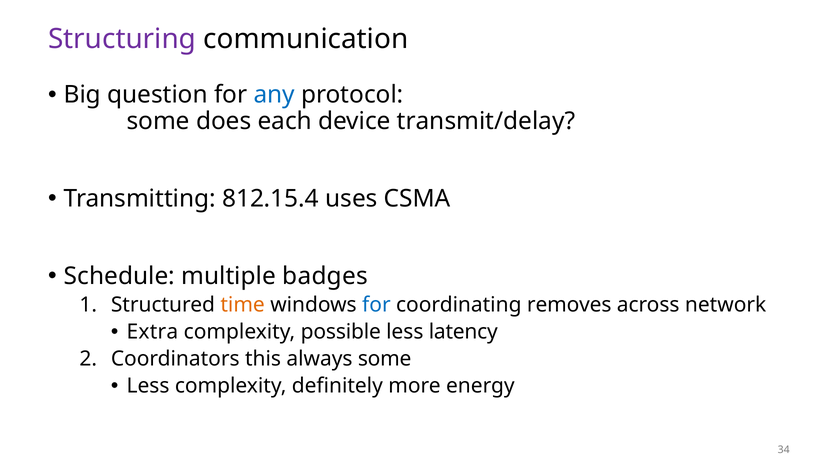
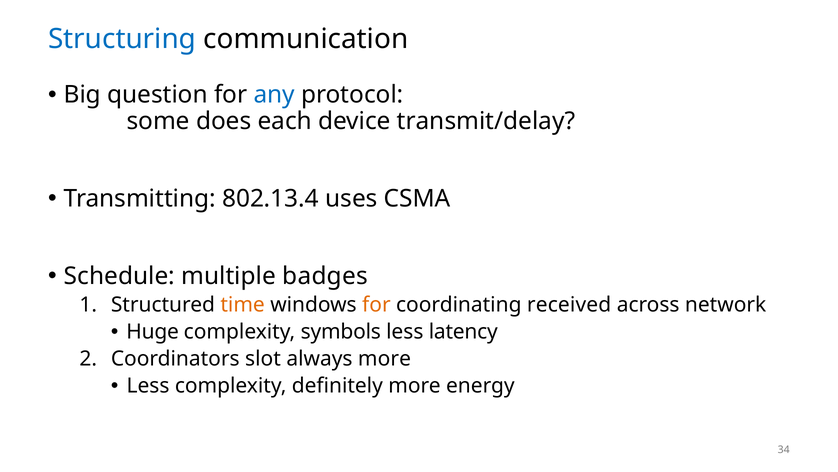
Structuring colour: purple -> blue
812.15.4: 812.15.4 -> 802.13.4
for at (376, 305) colour: blue -> orange
removes: removes -> received
Extra: Extra -> Huge
possible: possible -> symbols
this: this -> slot
always some: some -> more
